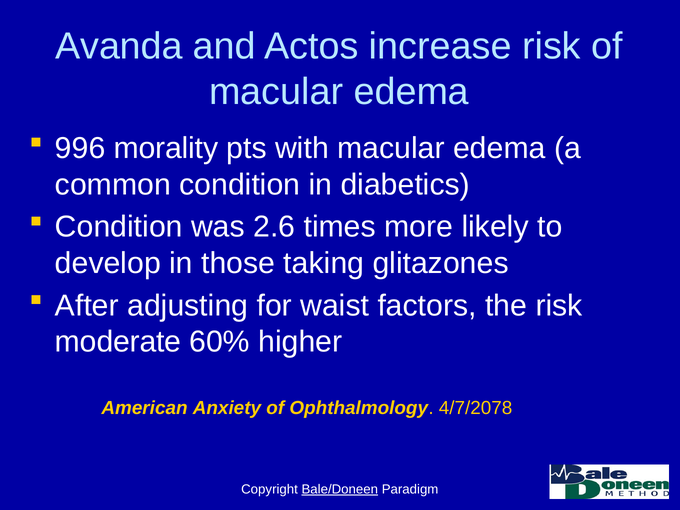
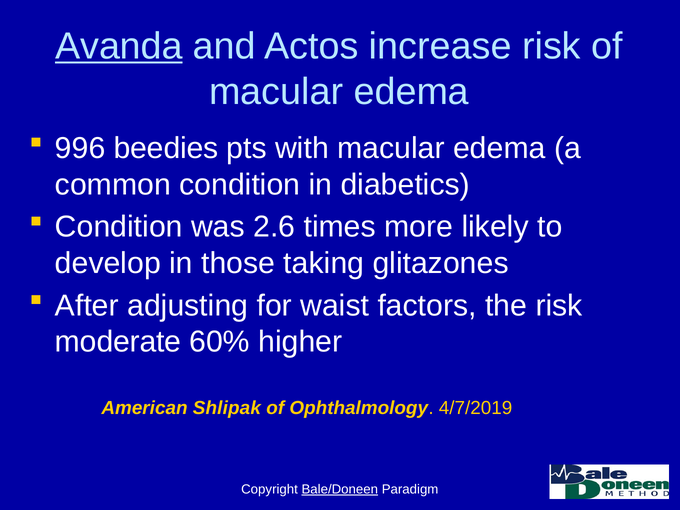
Avanda underline: none -> present
morality: morality -> beedies
Anxiety: Anxiety -> Shlipak
4/7/2078: 4/7/2078 -> 4/7/2019
